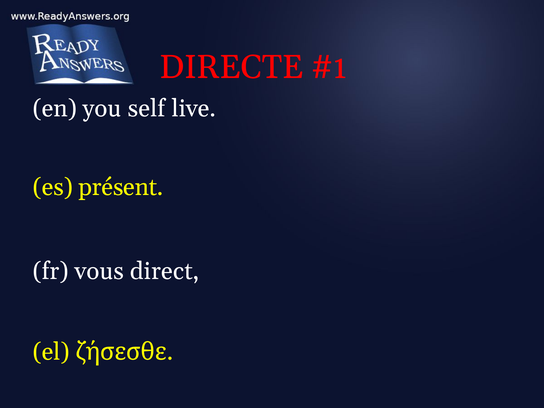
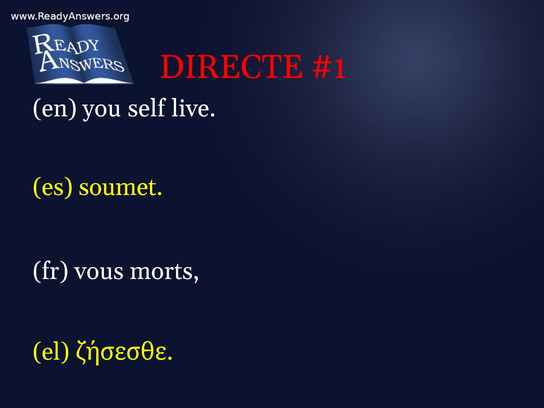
présent: présent -> soumet
direct: direct -> morts
